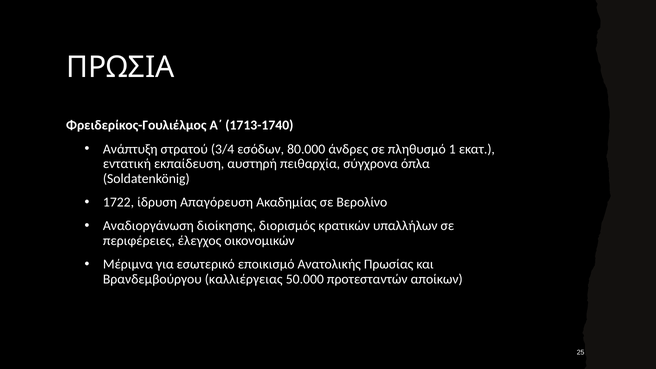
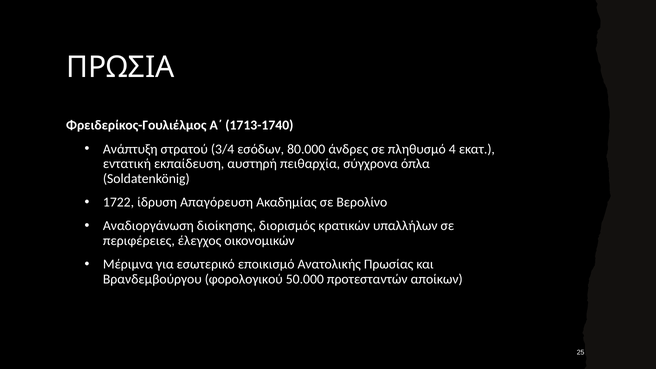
1: 1 -> 4
καλλιέργειας: καλλιέργειας -> φορολογικού
